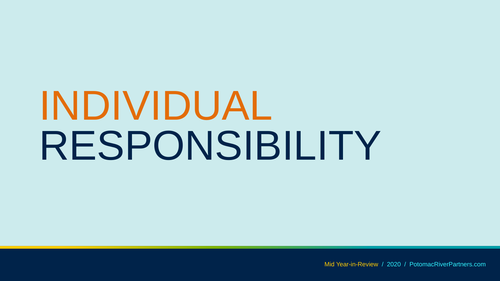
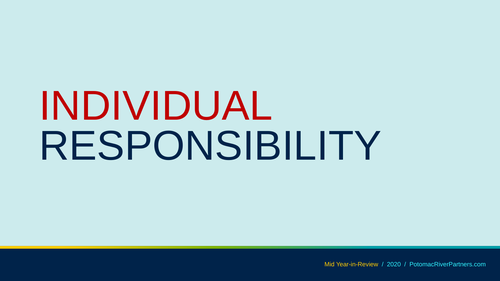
INDIVIDUAL colour: orange -> red
